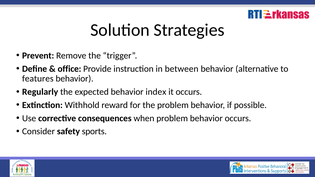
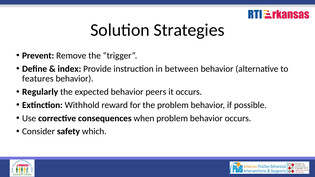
office: office -> index
index: index -> peers
sports: sports -> which
